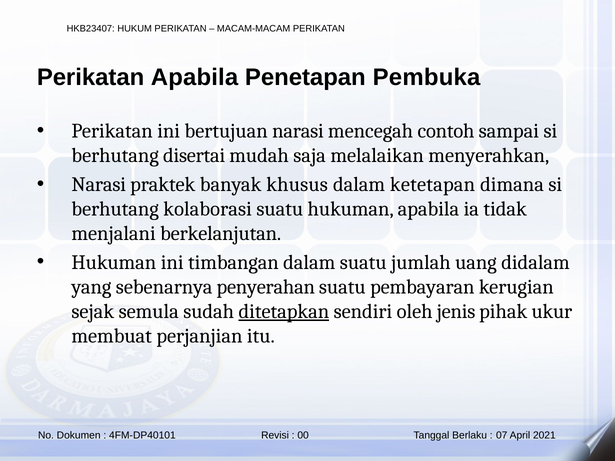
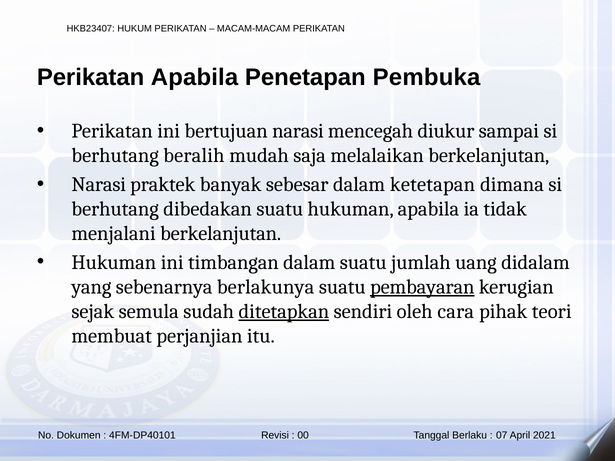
contoh: contoh -> diukur
disertai: disertai -> beralih
melalaikan menyerahkan: menyerahkan -> berkelanjutan
khusus: khusus -> sebesar
kolaborasi: kolaborasi -> dibedakan
penyerahan: penyerahan -> berlakunya
pembayaran underline: none -> present
jenis: jenis -> cara
ukur: ukur -> teori
